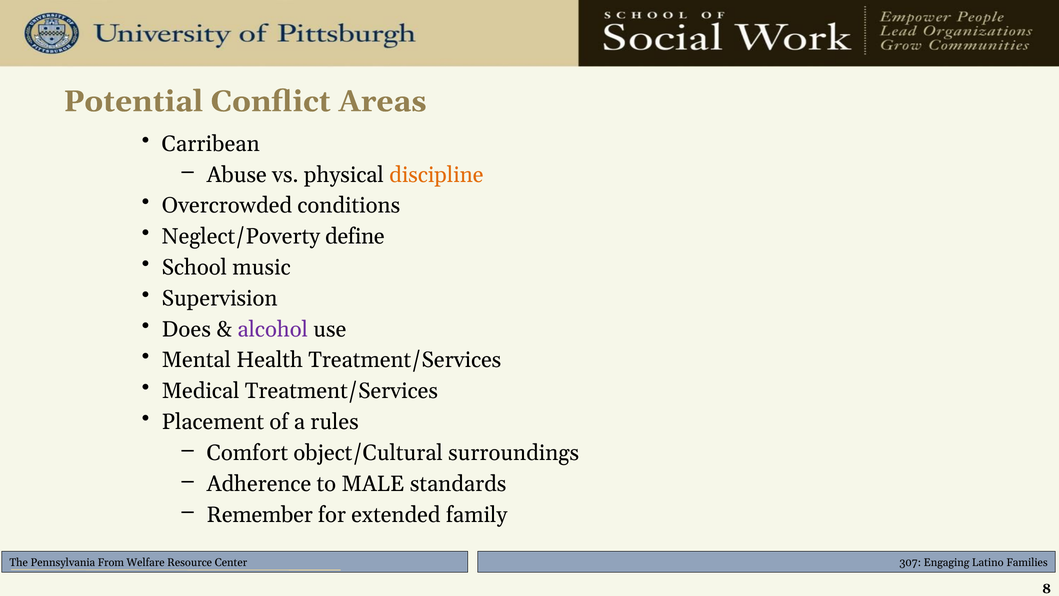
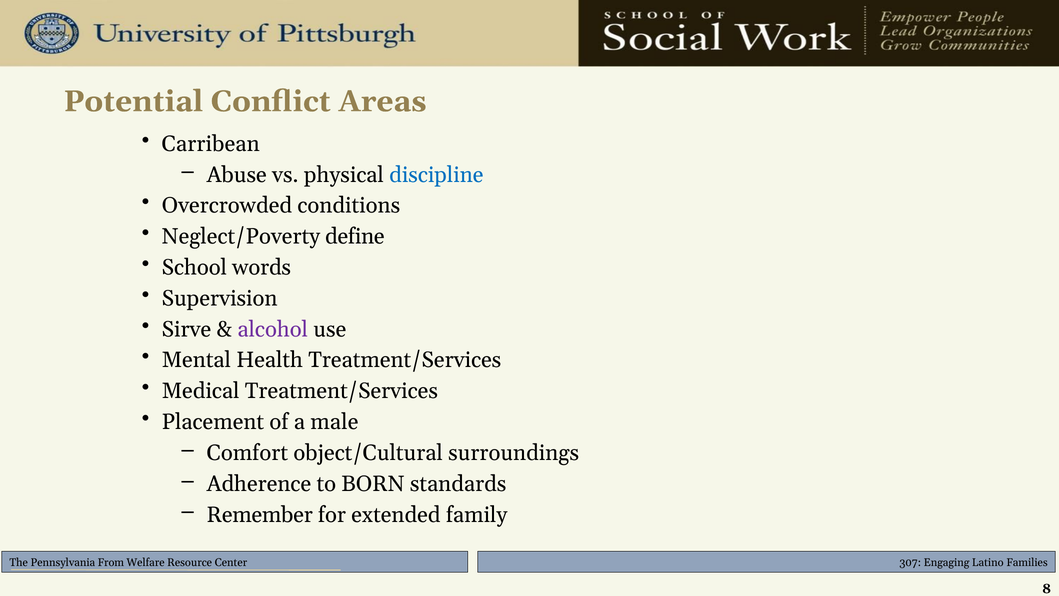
discipline colour: orange -> blue
music: music -> words
Does: Does -> Sirve
rules: rules -> male
MALE: MALE -> BORN
